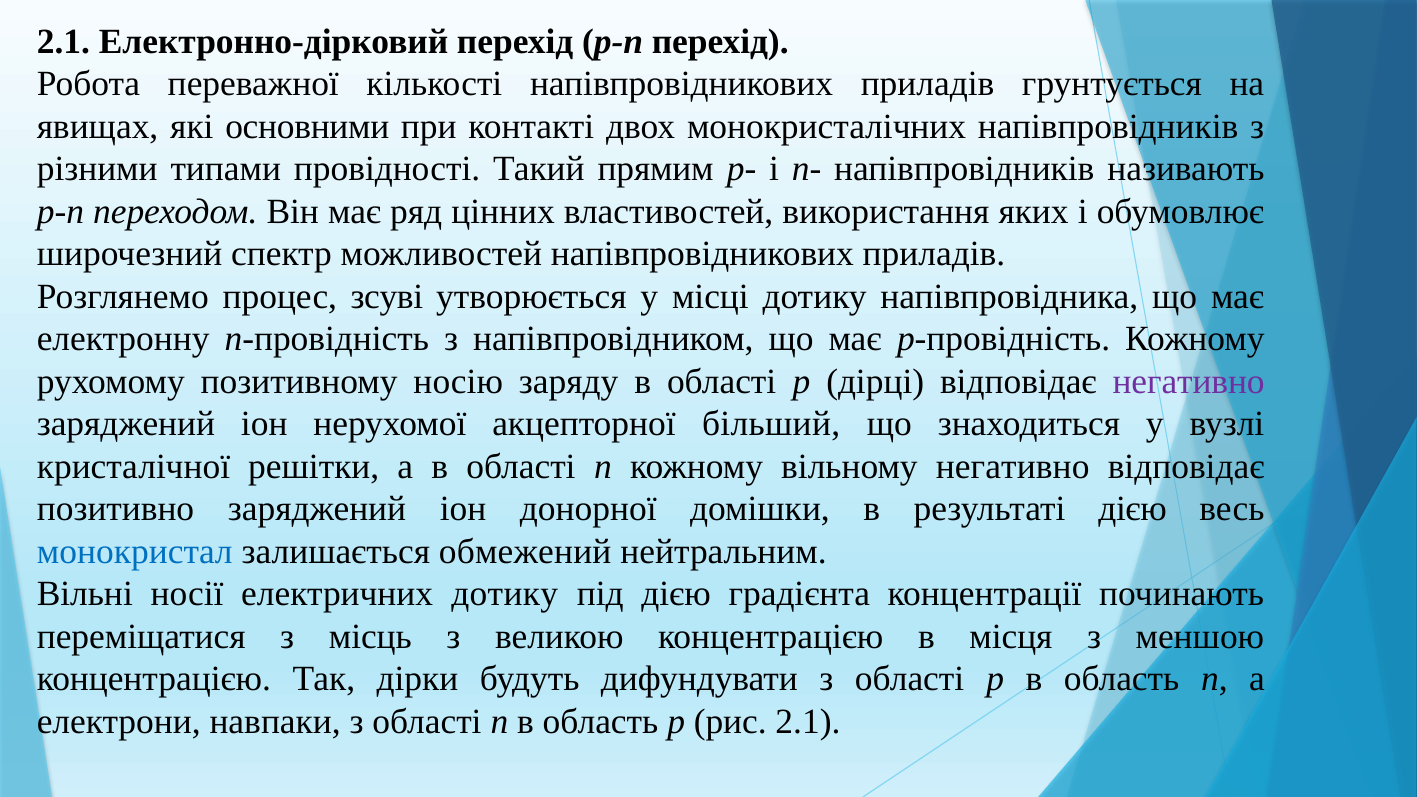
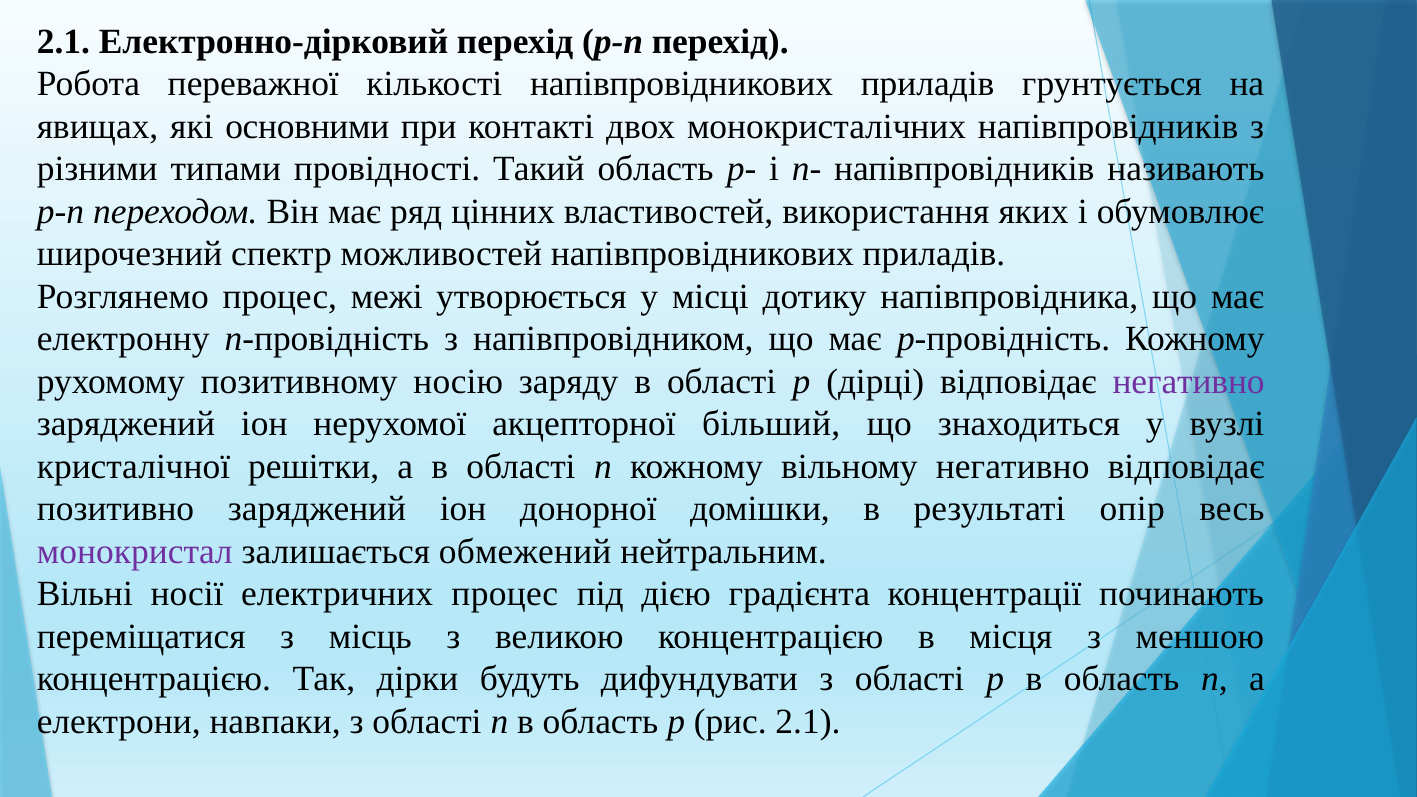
Такий прямим: прямим -> область
зсуві: зсуві -> межі
результаті дією: дією -> опір
монокристал colour: blue -> purple
електричних дотику: дотику -> процес
